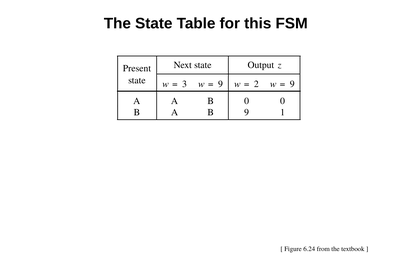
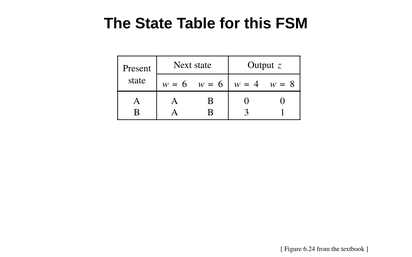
3 at (185, 84): 3 -> 6
9 at (220, 84): 9 -> 6
2: 2 -> 4
9 at (292, 84): 9 -> 8
B 9: 9 -> 3
